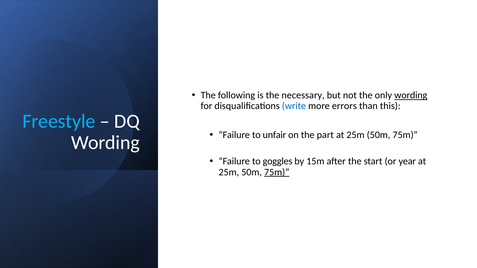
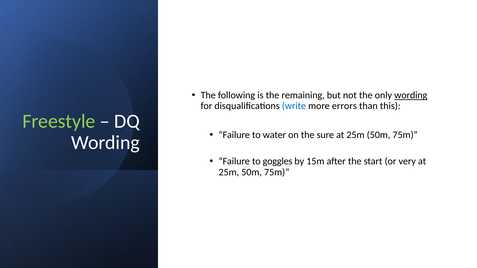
necessary: necessary -> remaining
Freestyle colour: light blue -> light green
unfair: unfair -> water
part: part -> sure
year: year -> very
75m at (277, 172) underline: present -> none
